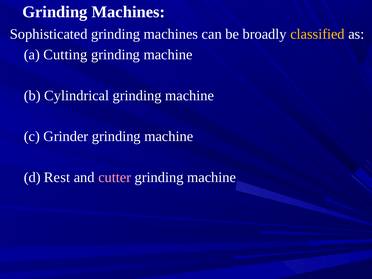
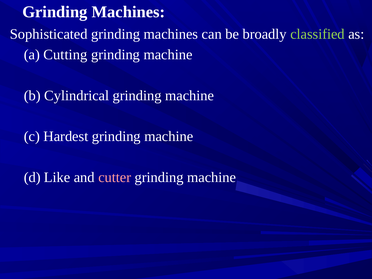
classified colour: yellow -> light green
Grinder: Grinder -> Hardest
Rest: Rest -> Like
